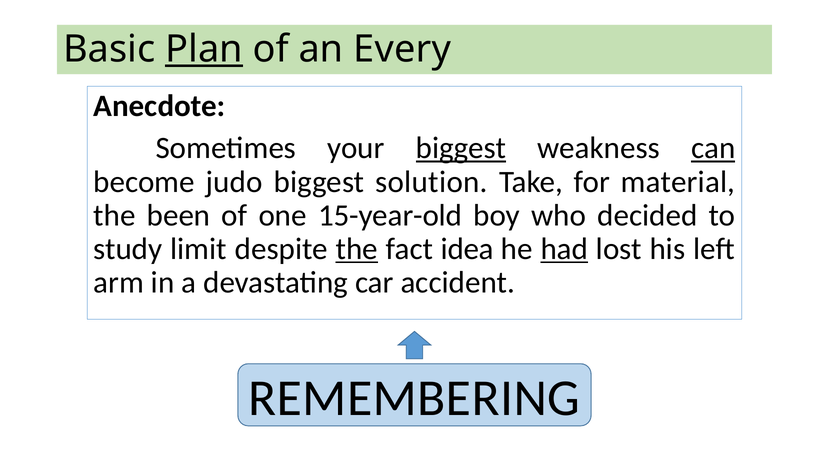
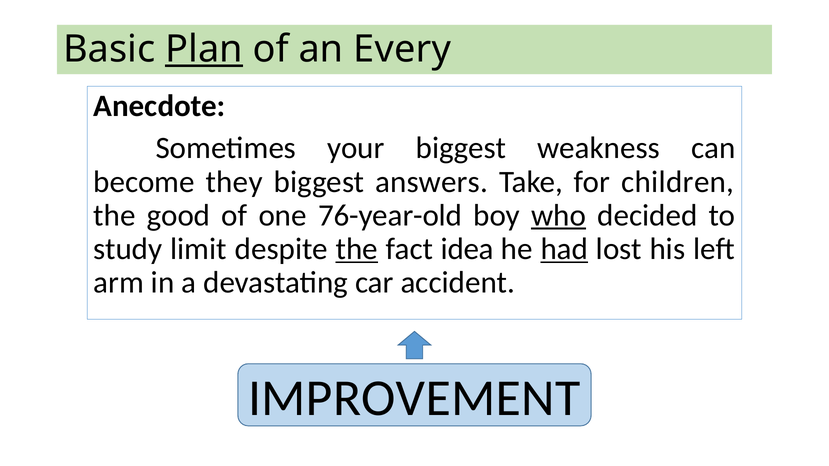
biggest at (461, 148) underline: present -> none
can underline: present -> none
judo: judo -> they
solution: solution -> answers
material: material -> children
been: been -> good
15-year-old: 15-year-old -> 76-year-old
who underline: none -> present
REMEMBERING: REMEMBERING -> IMPROVEMENT
